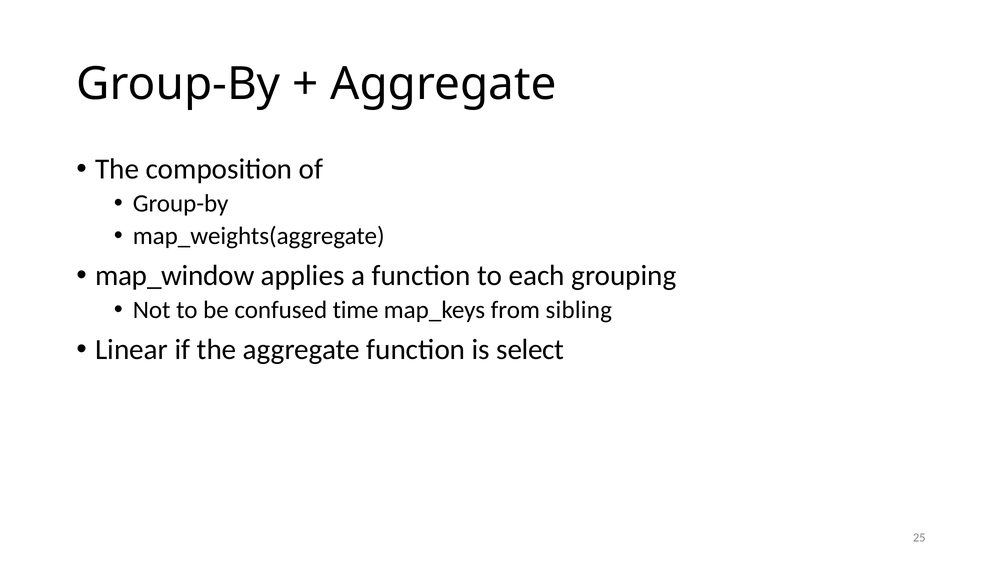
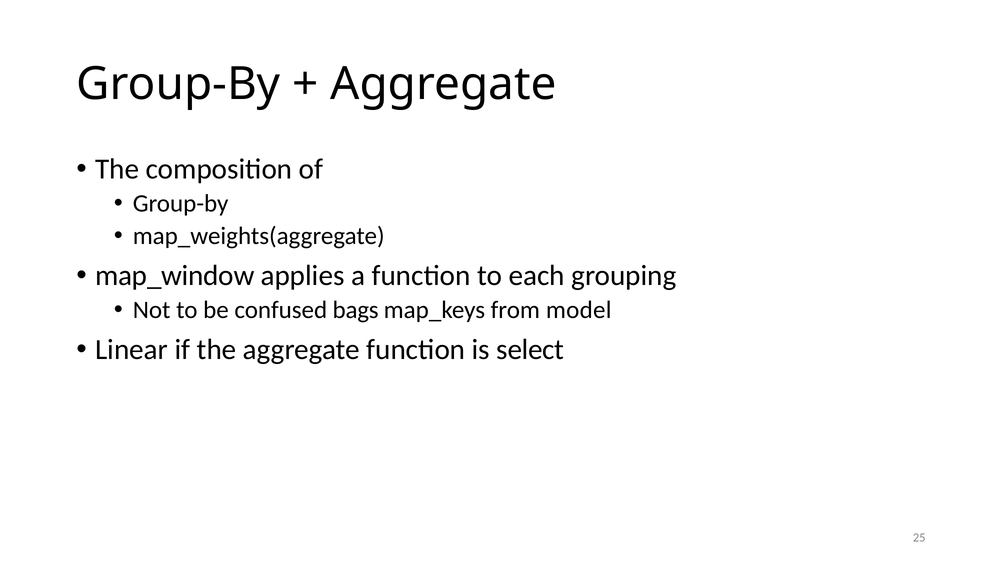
time: time -> bags
sibling: sibling -> model
